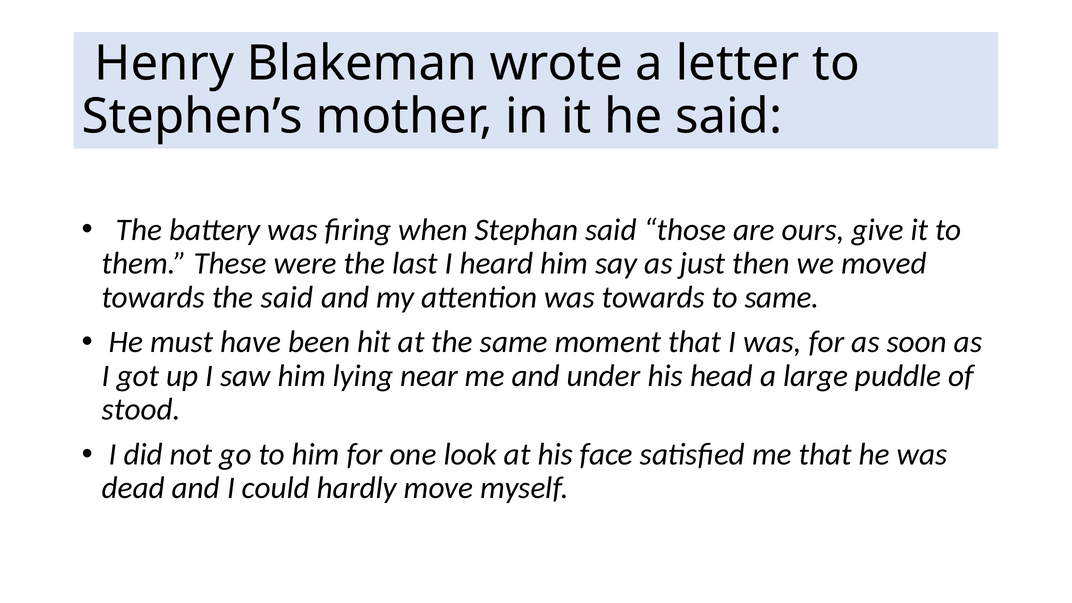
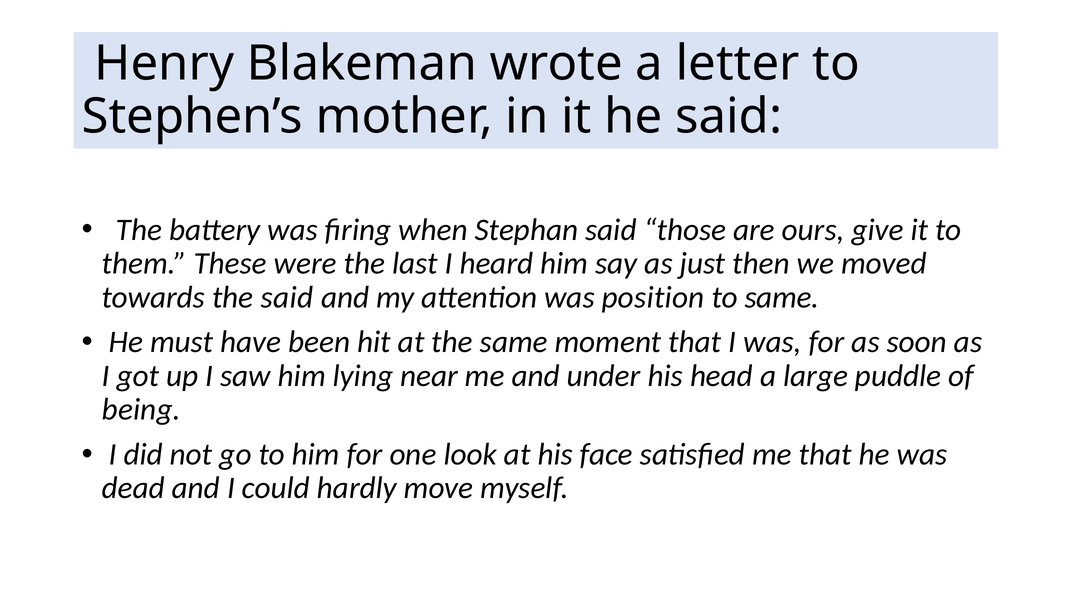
was towards: towards -> position
stood: stood -> being
